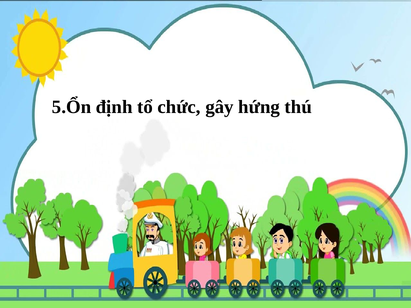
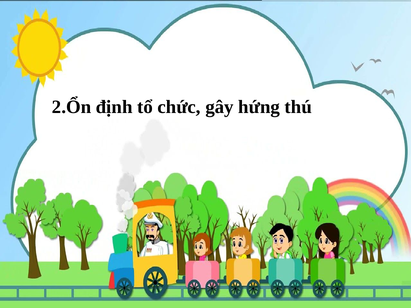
5.Ổn: 5.Ổn -> 2.Ổn
